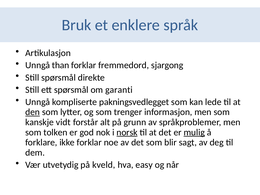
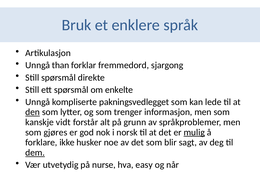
garanti: garanti -> enkelte
tolken: tolken -> gjøres
norsk underline: present -> none
ikke forklar: forklar -> husker
dem underline: none -> present
kveld: kveld -> nurse
